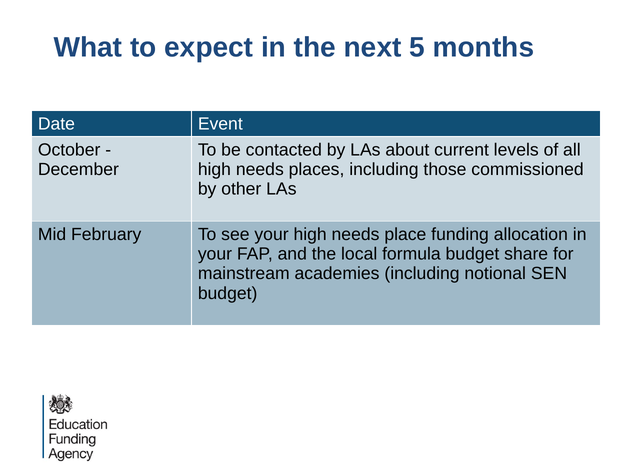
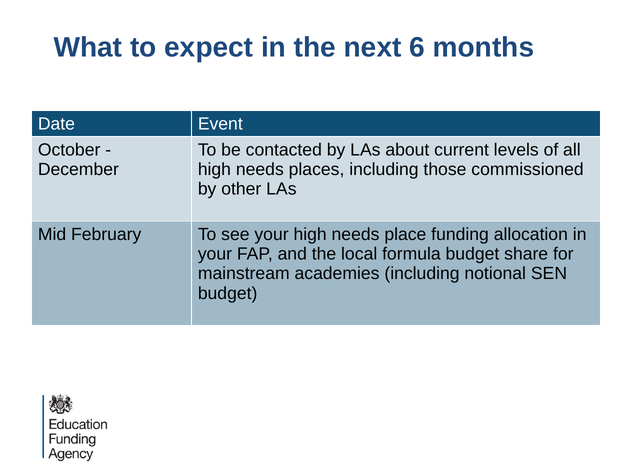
5: 5 -> 6
